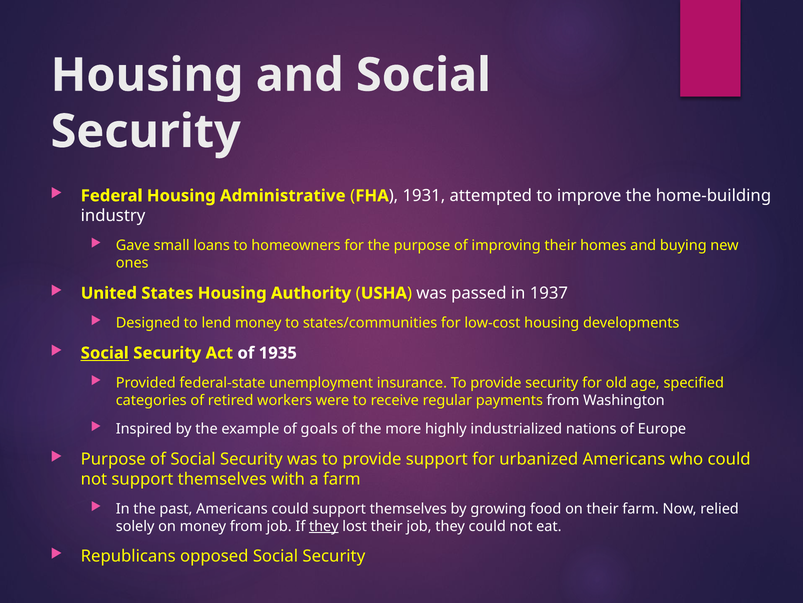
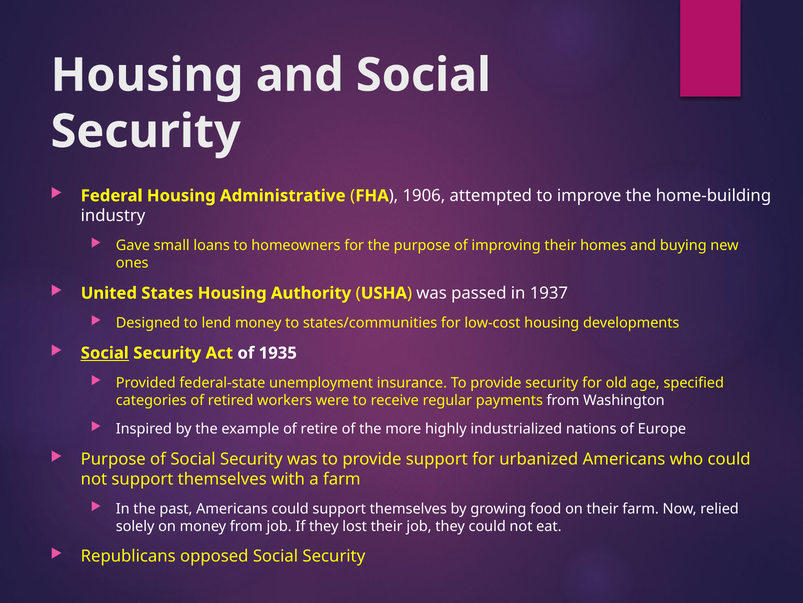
1931: 1931 -> 1906
goals: goals -> retire
they at (324, 526) underline: present -> none
